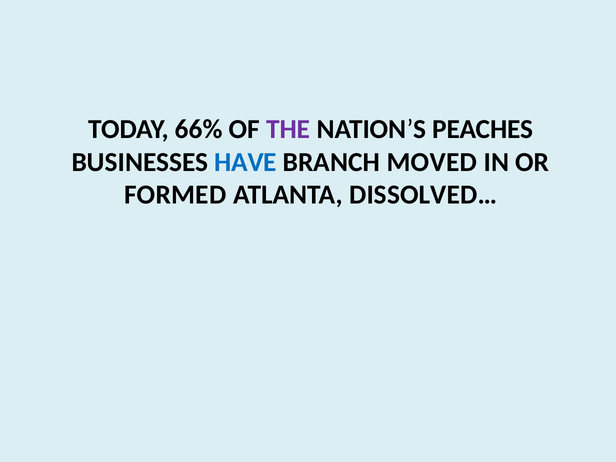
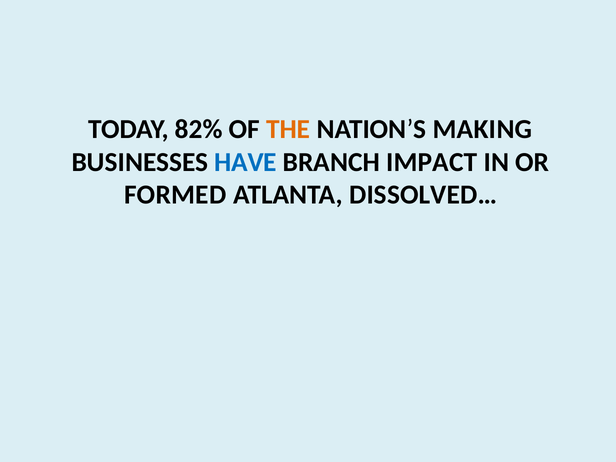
66%: 66% -> 82%
THE colour: purple -> orange
PEACHES: PEACHES -> MAKING
MOVED: MOVED -> IMPACT
